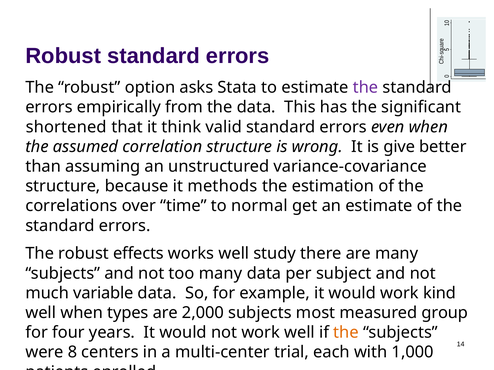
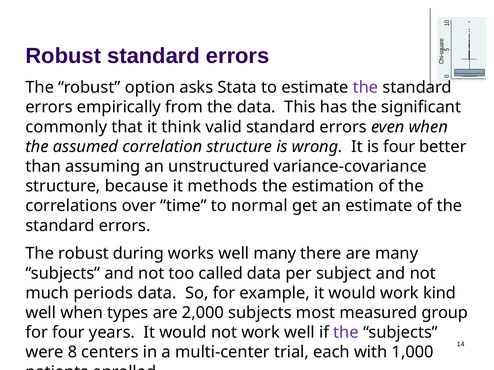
shortened: shortened -> commonly
is give: give -> four
effects: effects -> during
well study: study -> many
too many: many -> called
variable: variable -> periods
the at (346, 333) colour: orange -> purple
